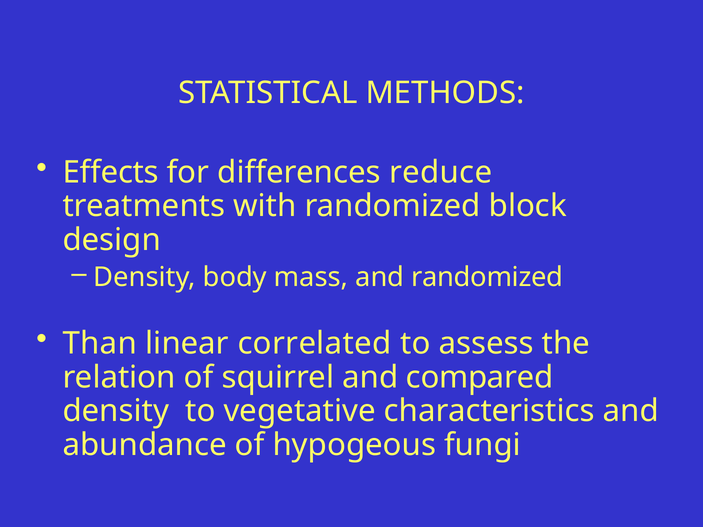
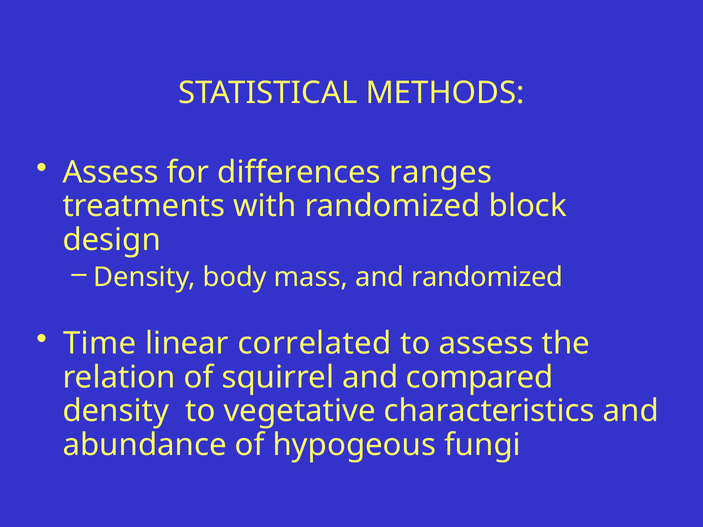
Effects at (111, 173): Effects -> Assess
reduce: reduce -> ranges
Than: Than -> Time
